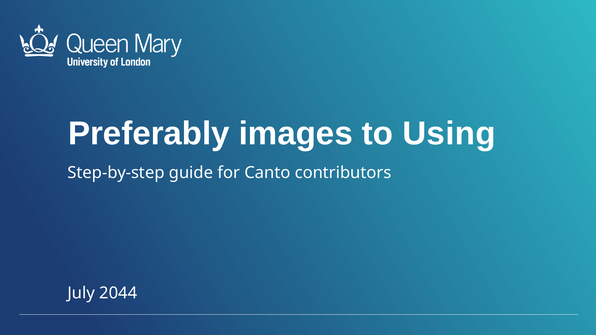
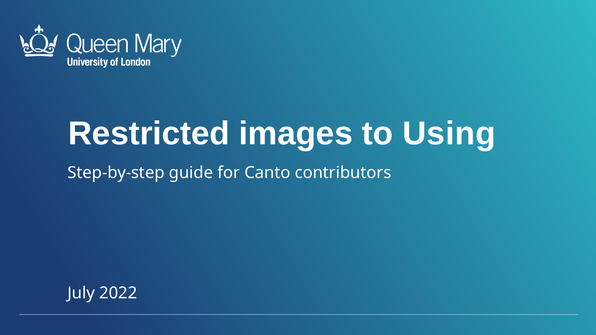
Preferably: Preferably -> Restricted
2044: 2044 -> 2022
